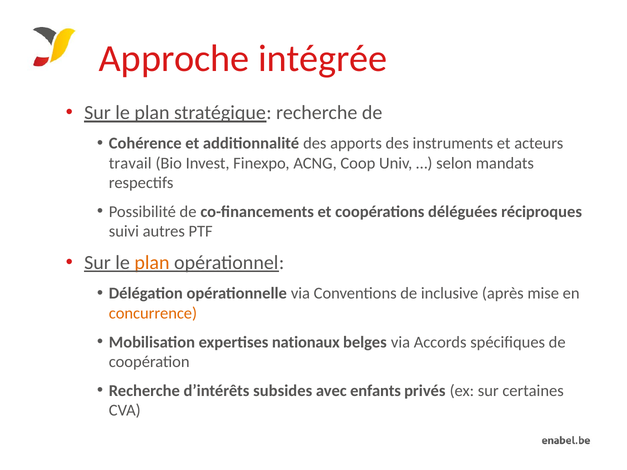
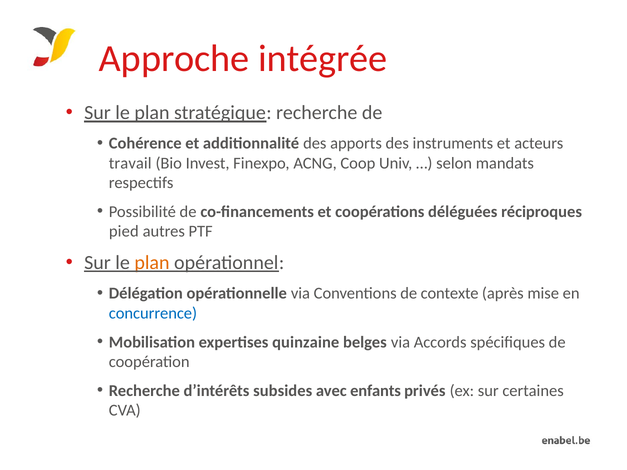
suivi: suivi -> pied
inclusive: inclusive -> contexte
concurrence colour: orange -> blue
nationaux: nationaux -> quinzaine
